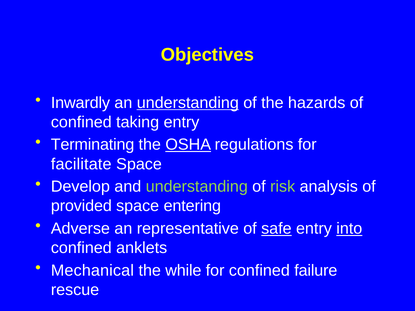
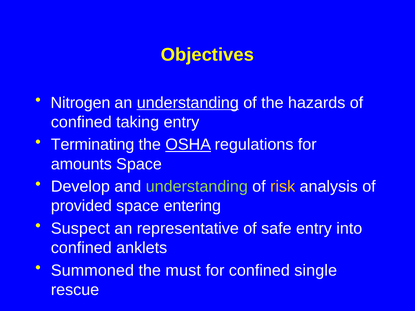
Inwardly: Inwardly -> Nitrogen
facilitate: facilitate -> amounts
risk colour: light green -> yellow
Adverse: Adverse -> Suspect
safe underline: present -> none
into underline: present -> none
Mechanical: Mechanical -> Summoned
while: while -> must
failure: failure -> single
